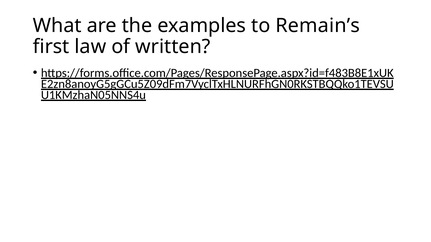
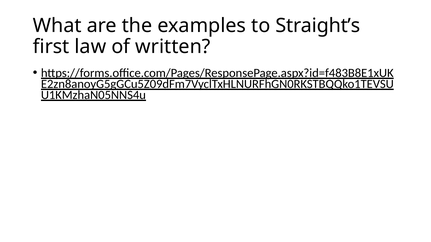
Remain’s: Remain’s -> Straight’s
